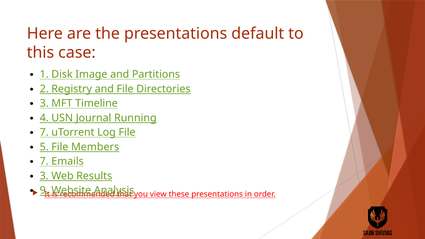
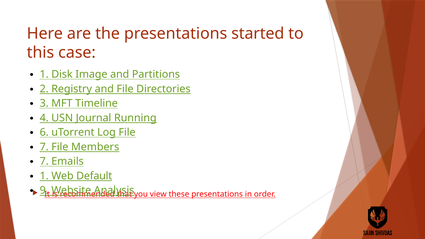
default: default -> started
7 at (44, 132): 7 -> 6
5 at (44, 147): 5 -> 7
3 at (44, 176): 3 -> 1
Results: Results -> Default
